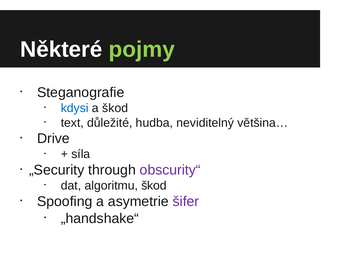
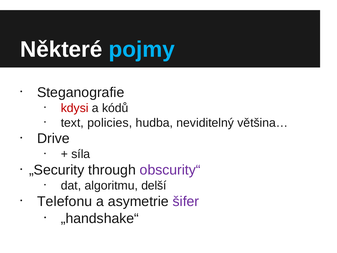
pojmy colour: light green -> light blue
kdysi colour: blue -> red
a škod: škod -> kódů
důležité: důležité -> policies
algoritmu škod: škod -> delší
Spoofing: Spoofing -> Telefonu
